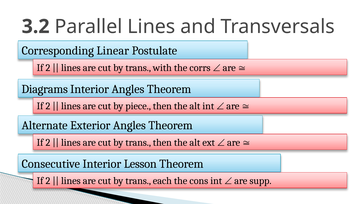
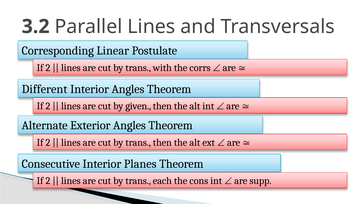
Diagrams: Diagrams -> Different
piece: piece -> given
Lesson: Lesson -> Planes
